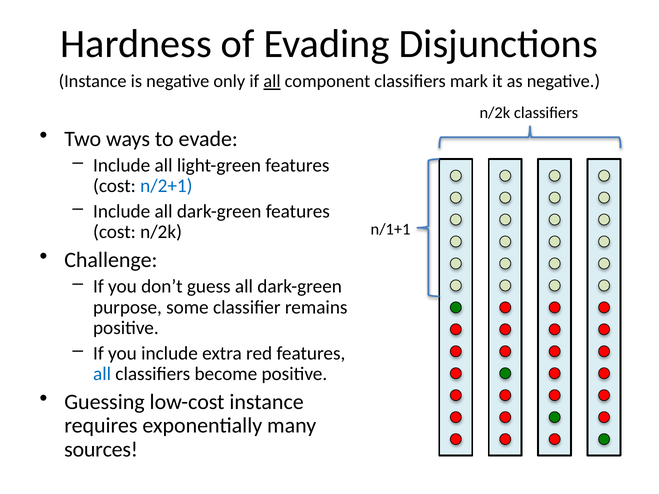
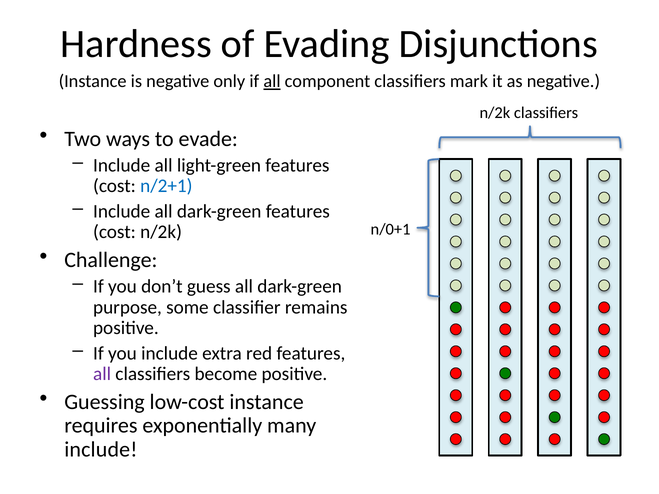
n/1+1: n/1+1 -> n/0+1
all at (102, 374) colour: blue -> purple
sources at (101, 450): sources -> include
